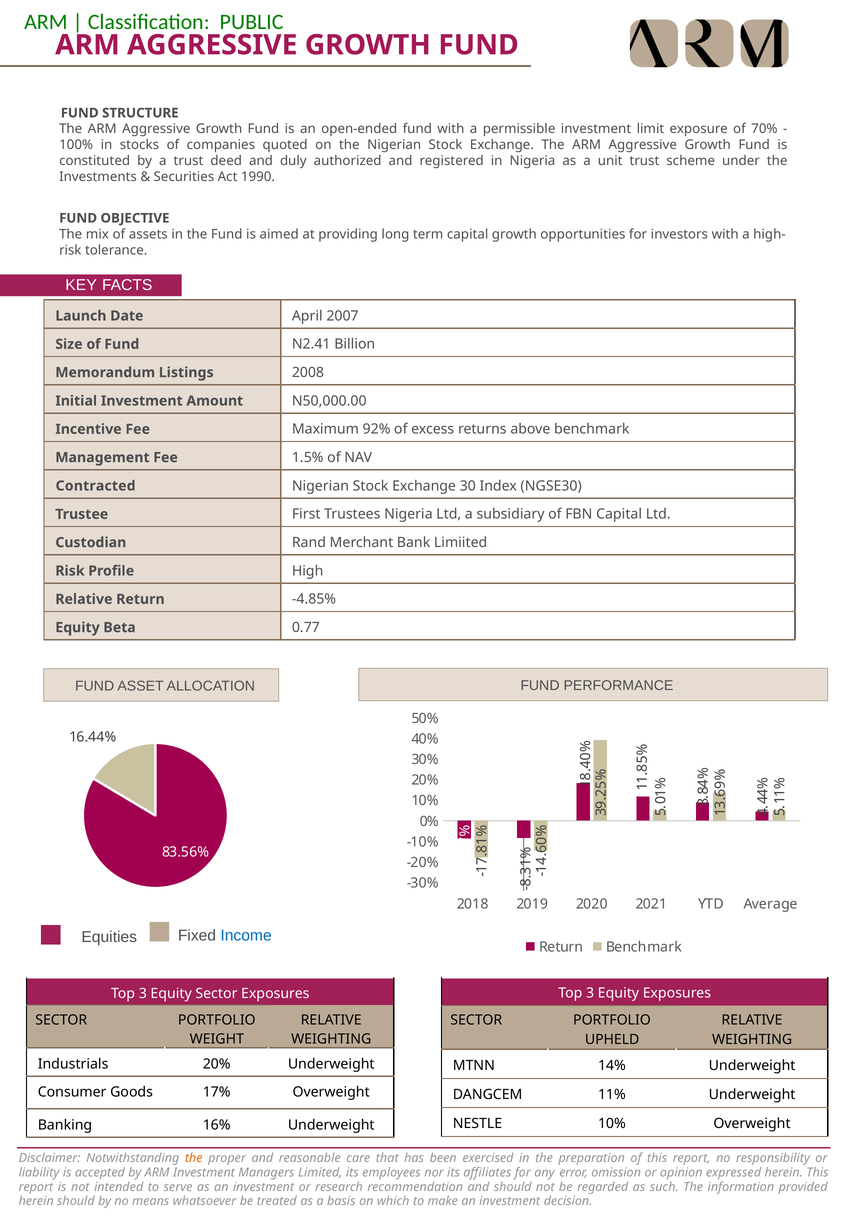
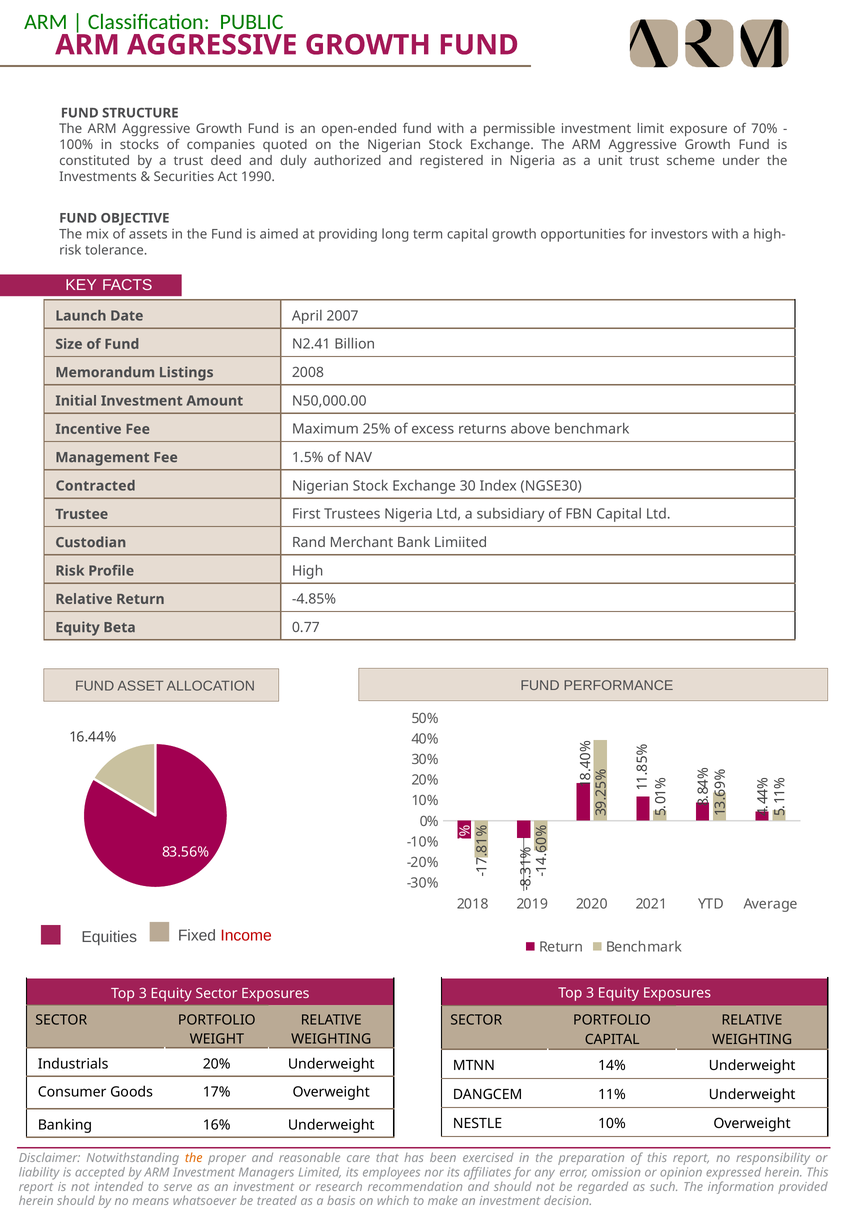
92%: 92% -> 25%
Income colour: blue -> red
UPHELD at (612, 1039): UPHELD -> CAPITAL
